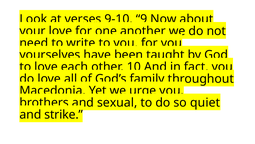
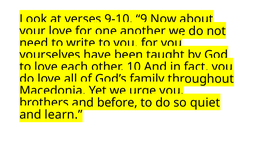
sexual: sexual -> before
strike: strike -> learn
